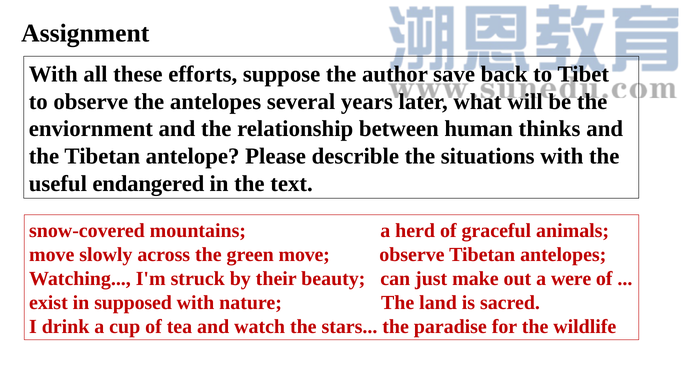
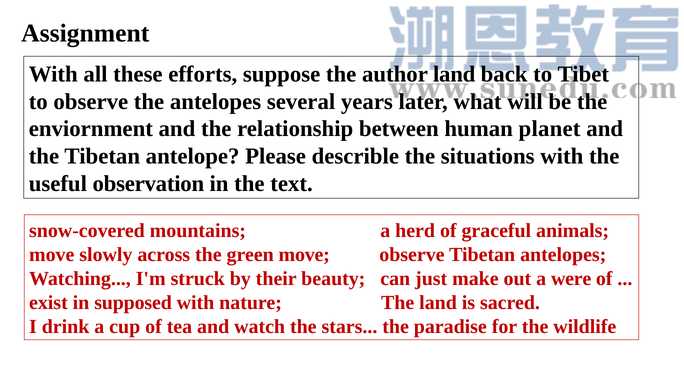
author save: save -> land
thinks: thinks -> planet
endangered: endangered -> observation
